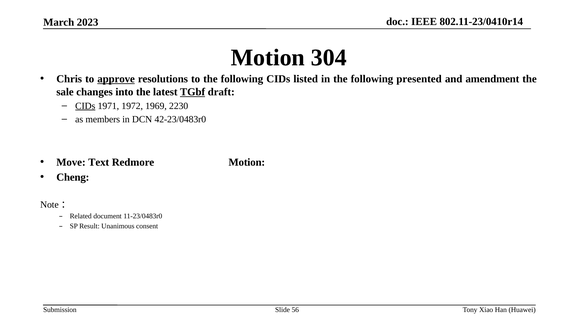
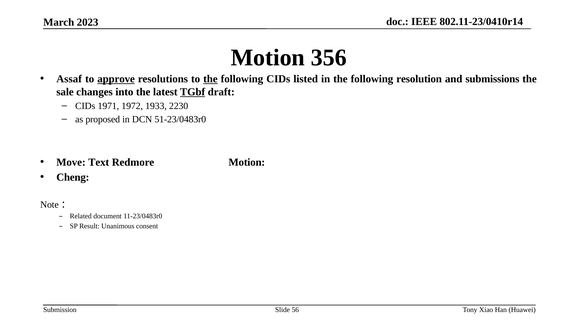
304: 304 -> 356
Chris: Chris -> Assaf
the at (210, 79) underline: none -> present
presented: presented -> resolution
amendment: amendment -> submissions
CIDs at (85, 106) underline: present -> none
1969: 1969 -> 1933
members: members -> proposed
42-23/0483r0: 42-23/0483r0 -> 51-23/0483r0
